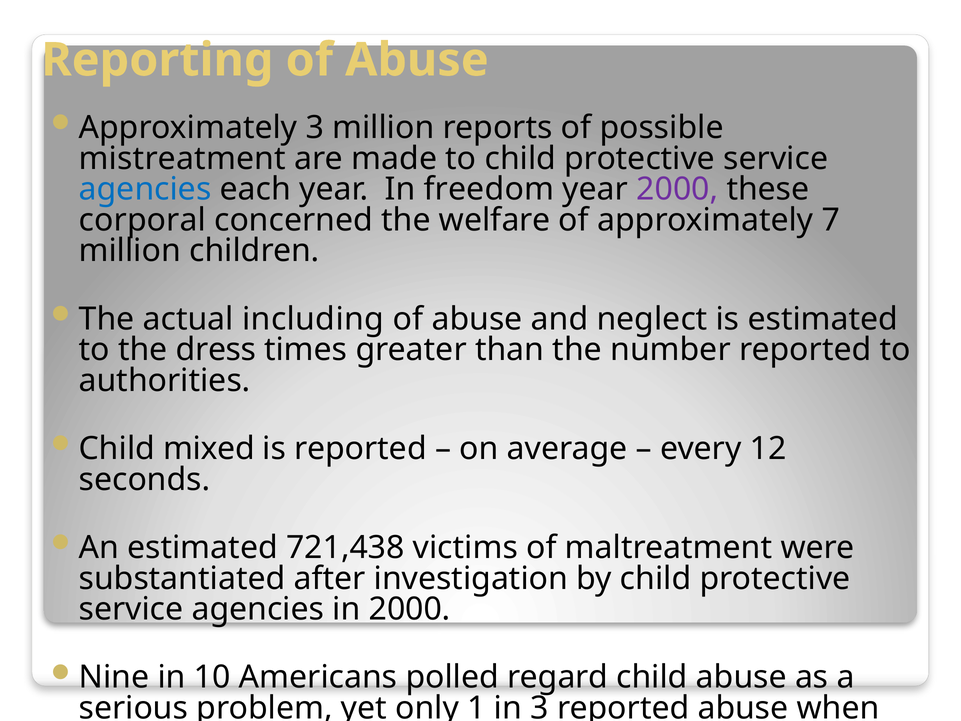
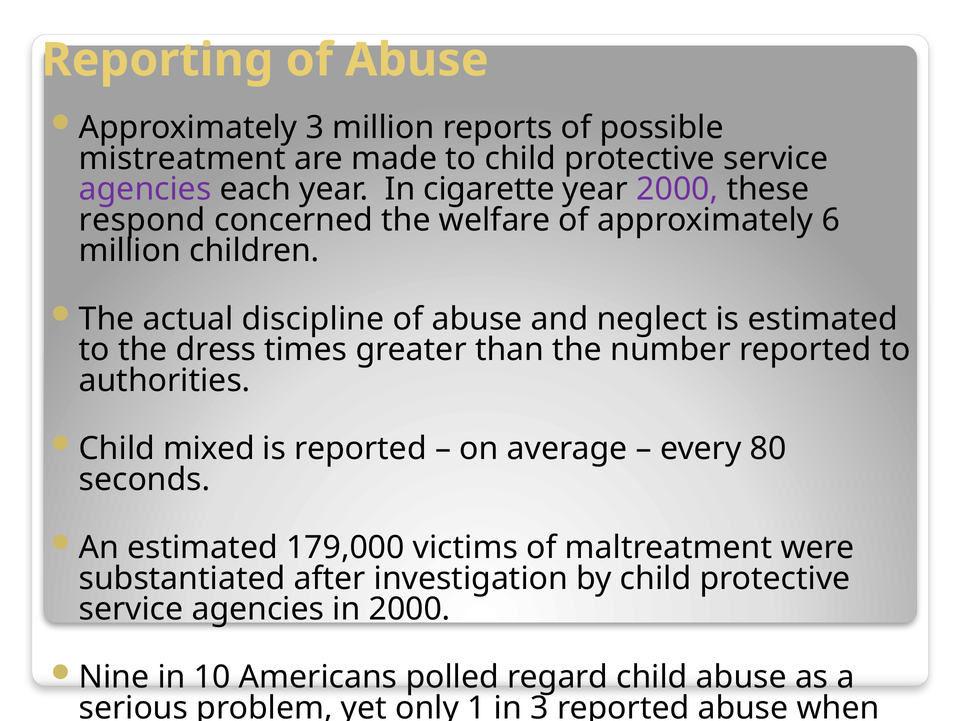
agencies at (145, 189) colour: blue -> purple
freedom: freedom -> cigarette
corporal: corporal -> respond
7: 7 -> 6
including: including -> discipline
12: 12 -> 80
721,438: 721,438 -> 179,000
